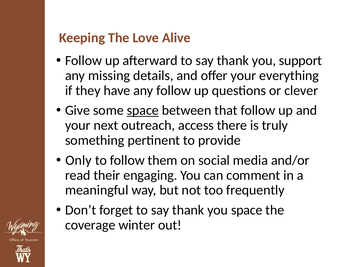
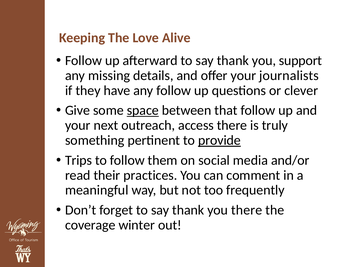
everything: everything -> journalists
provide underline: none -> present
Only: Only -> Trips
engaging: engaging -> practices
you space: space -> there
